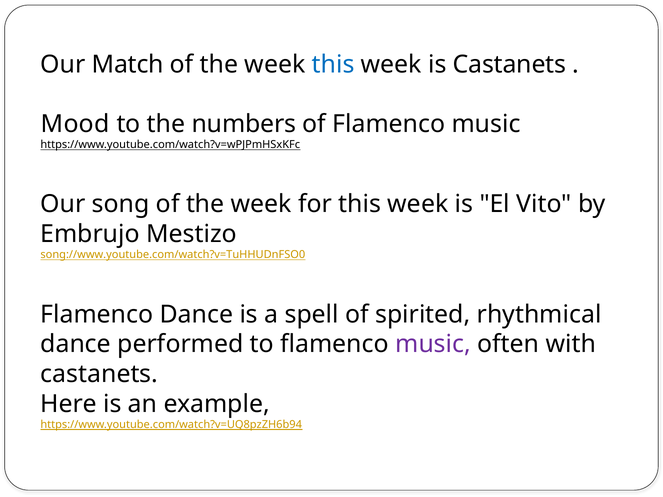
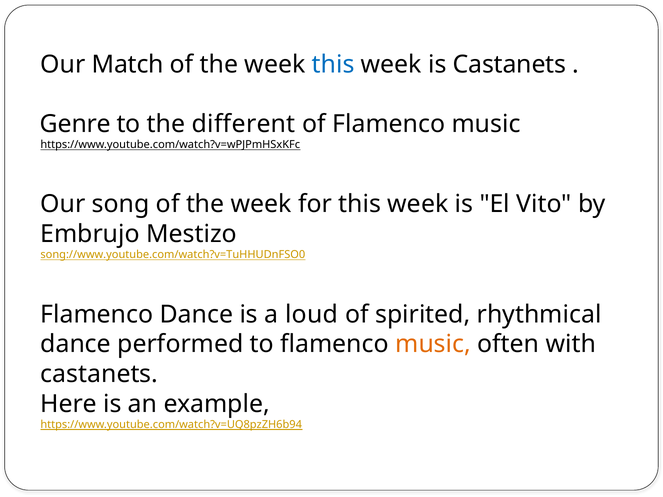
Mood: Mood -> Genre
numbers: numbers -> different
spell: spell -> loud
music at (433, 344) colour: purple -> orange
